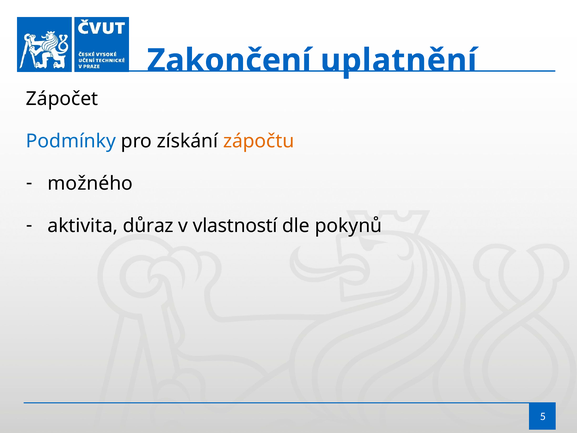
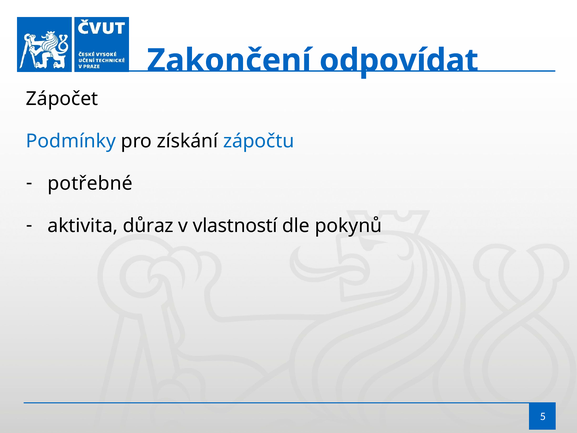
uplatnění: uplatnění -> odpovídat
zápočtu colour: orange -> blue
možného: možného -> potřebné
